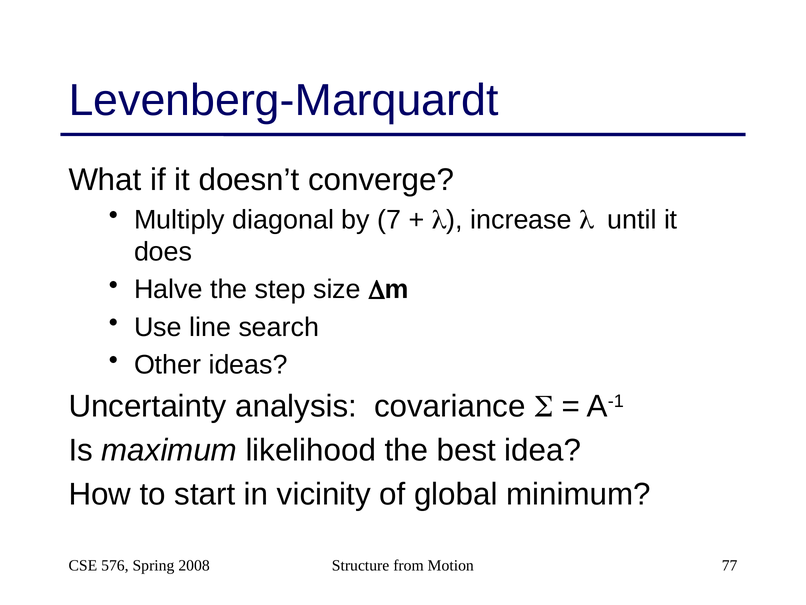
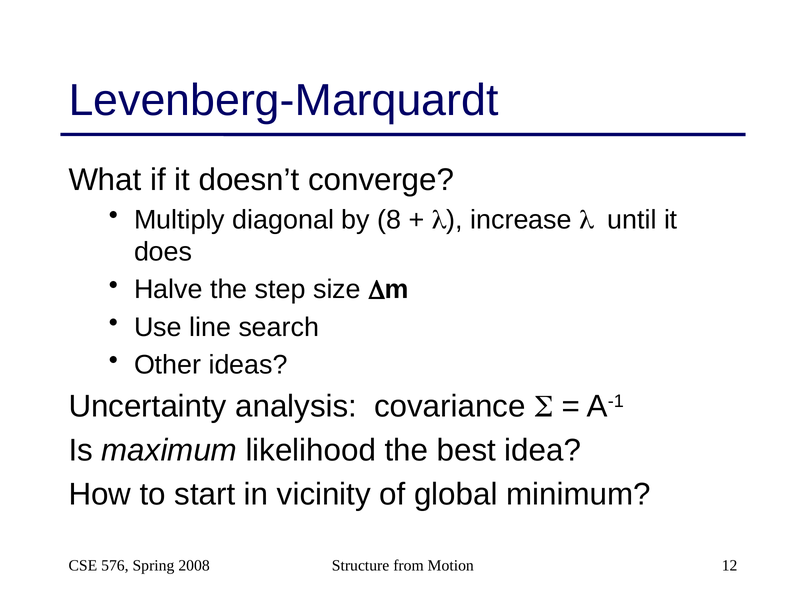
7: 7 -> 8
77: 77 -> 12
